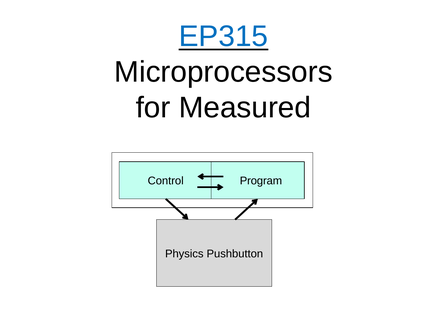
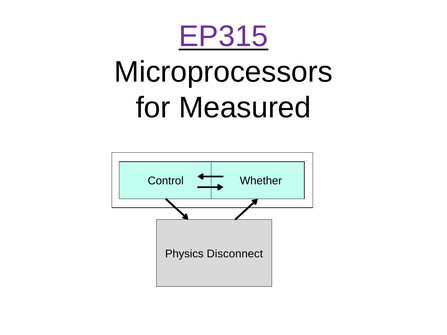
EP315 colour: blue -> purple
Program: Program -> Whether
Pushbutton: Pushbutton -> Disconnect
